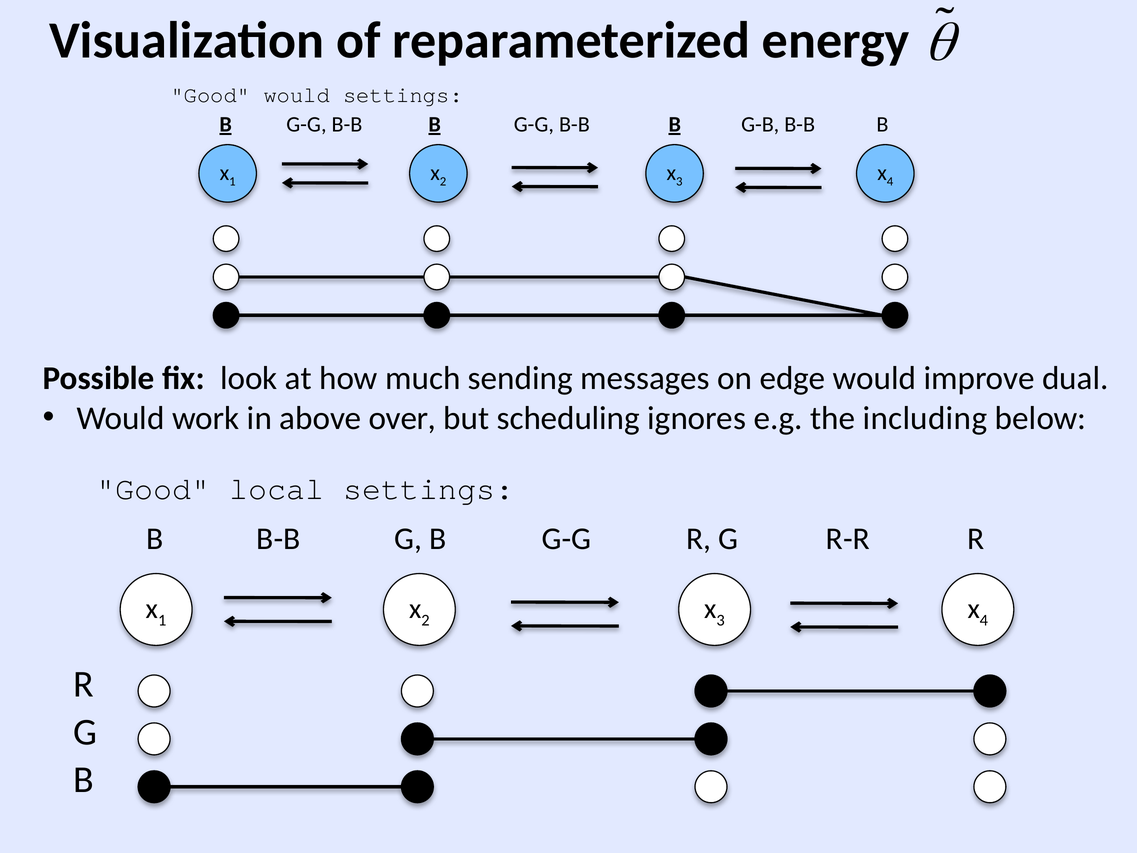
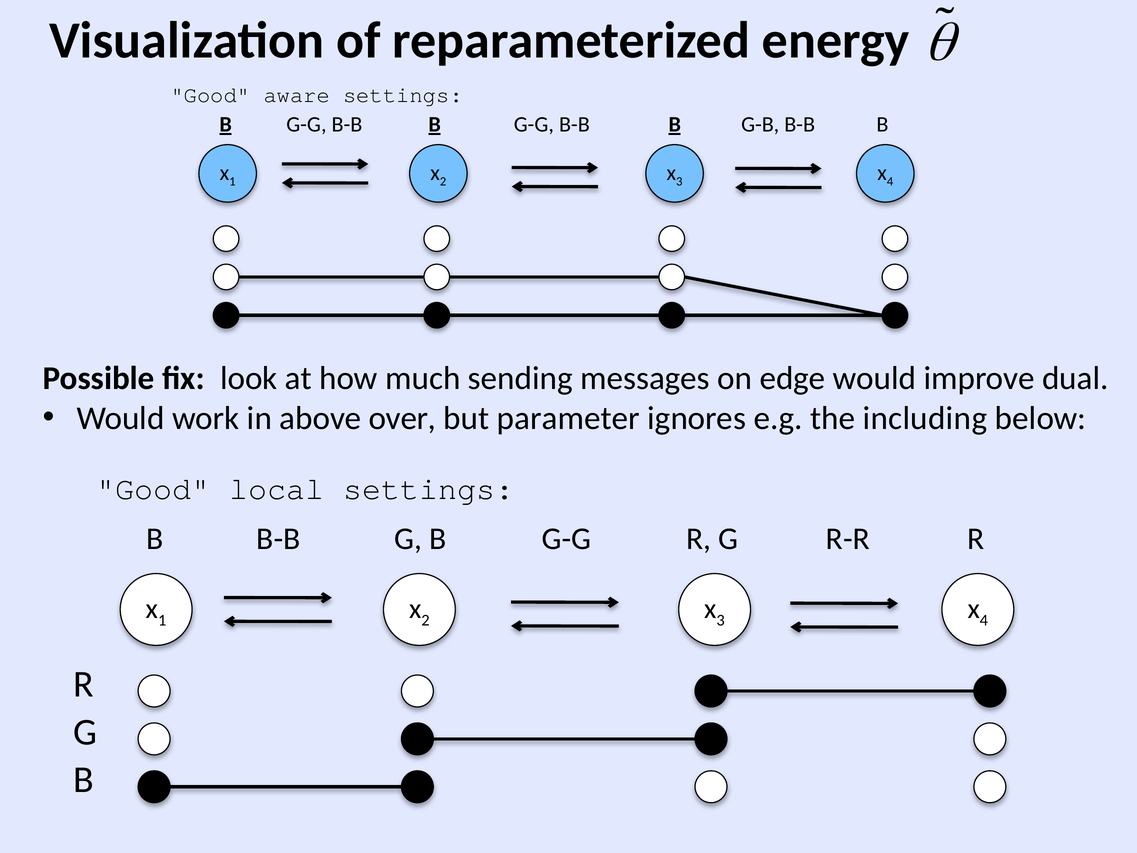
Good would: would -> aware
scheduling: scheduling -> parameter
